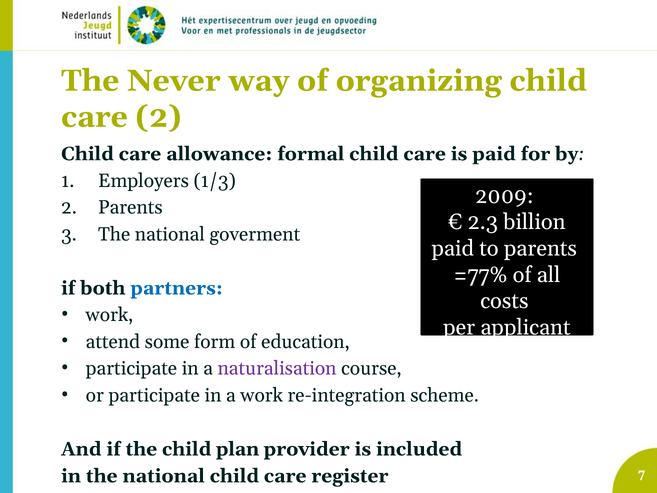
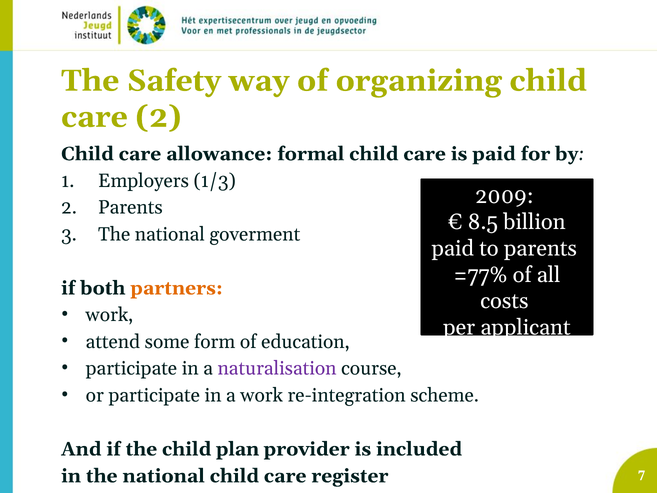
Never: Never -> Safety
2.3: 2.3 -> 8.5
partners colour: blue -> orange
